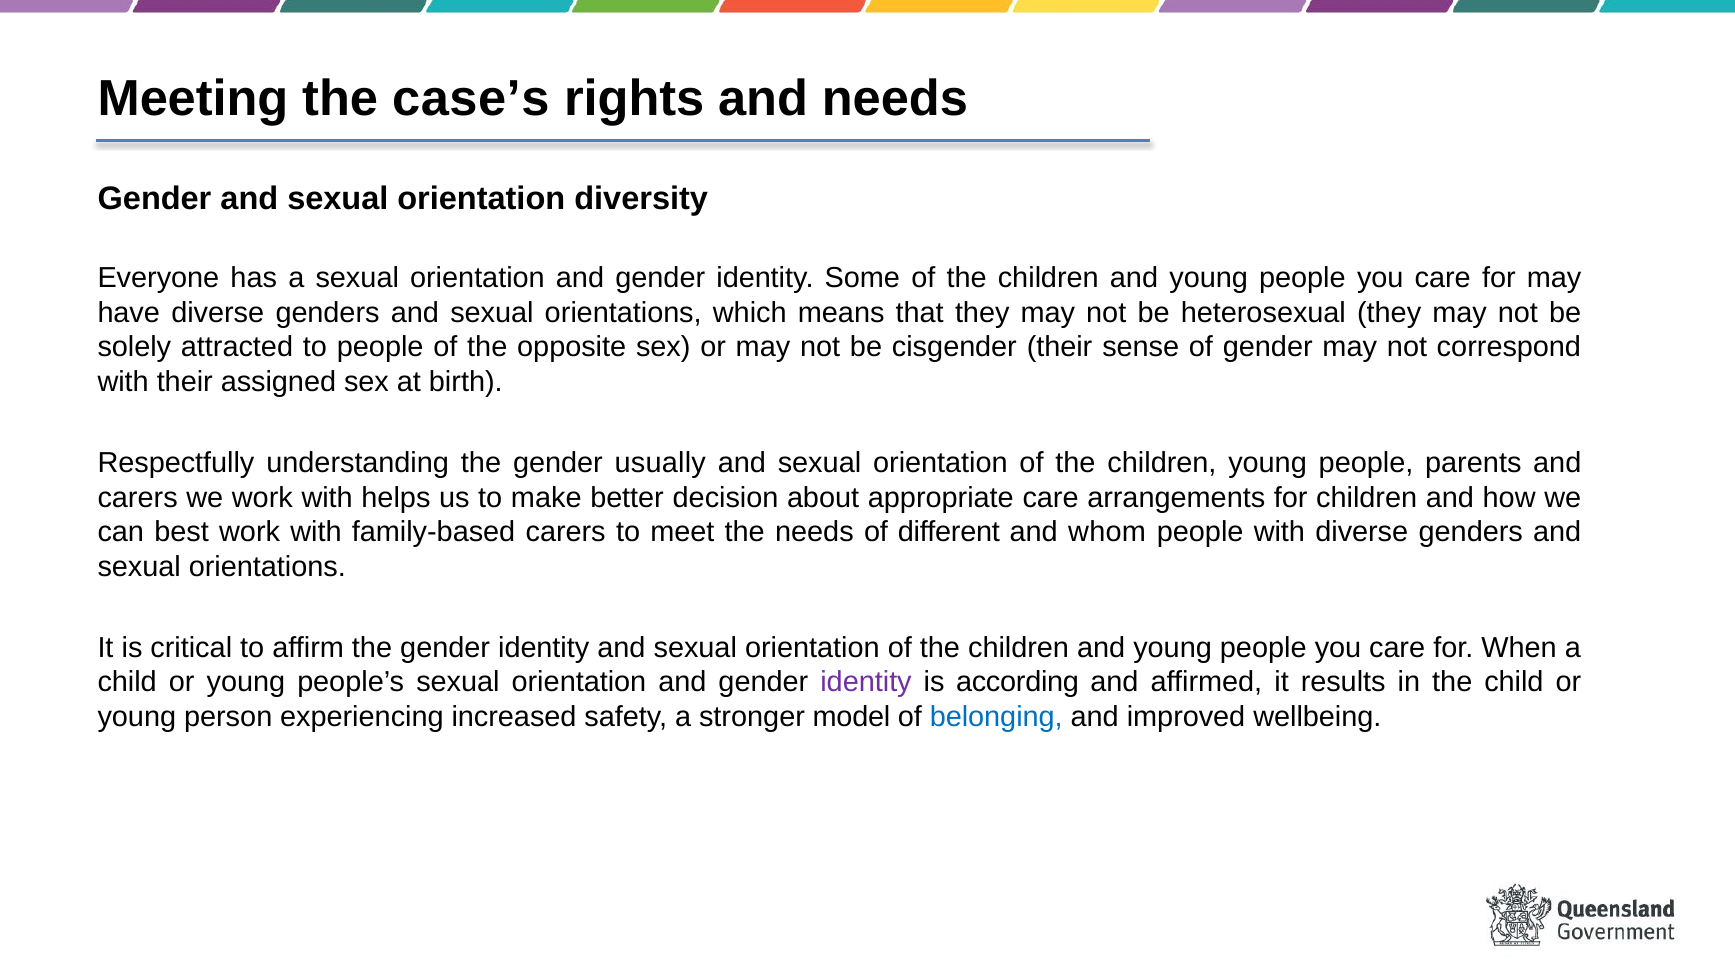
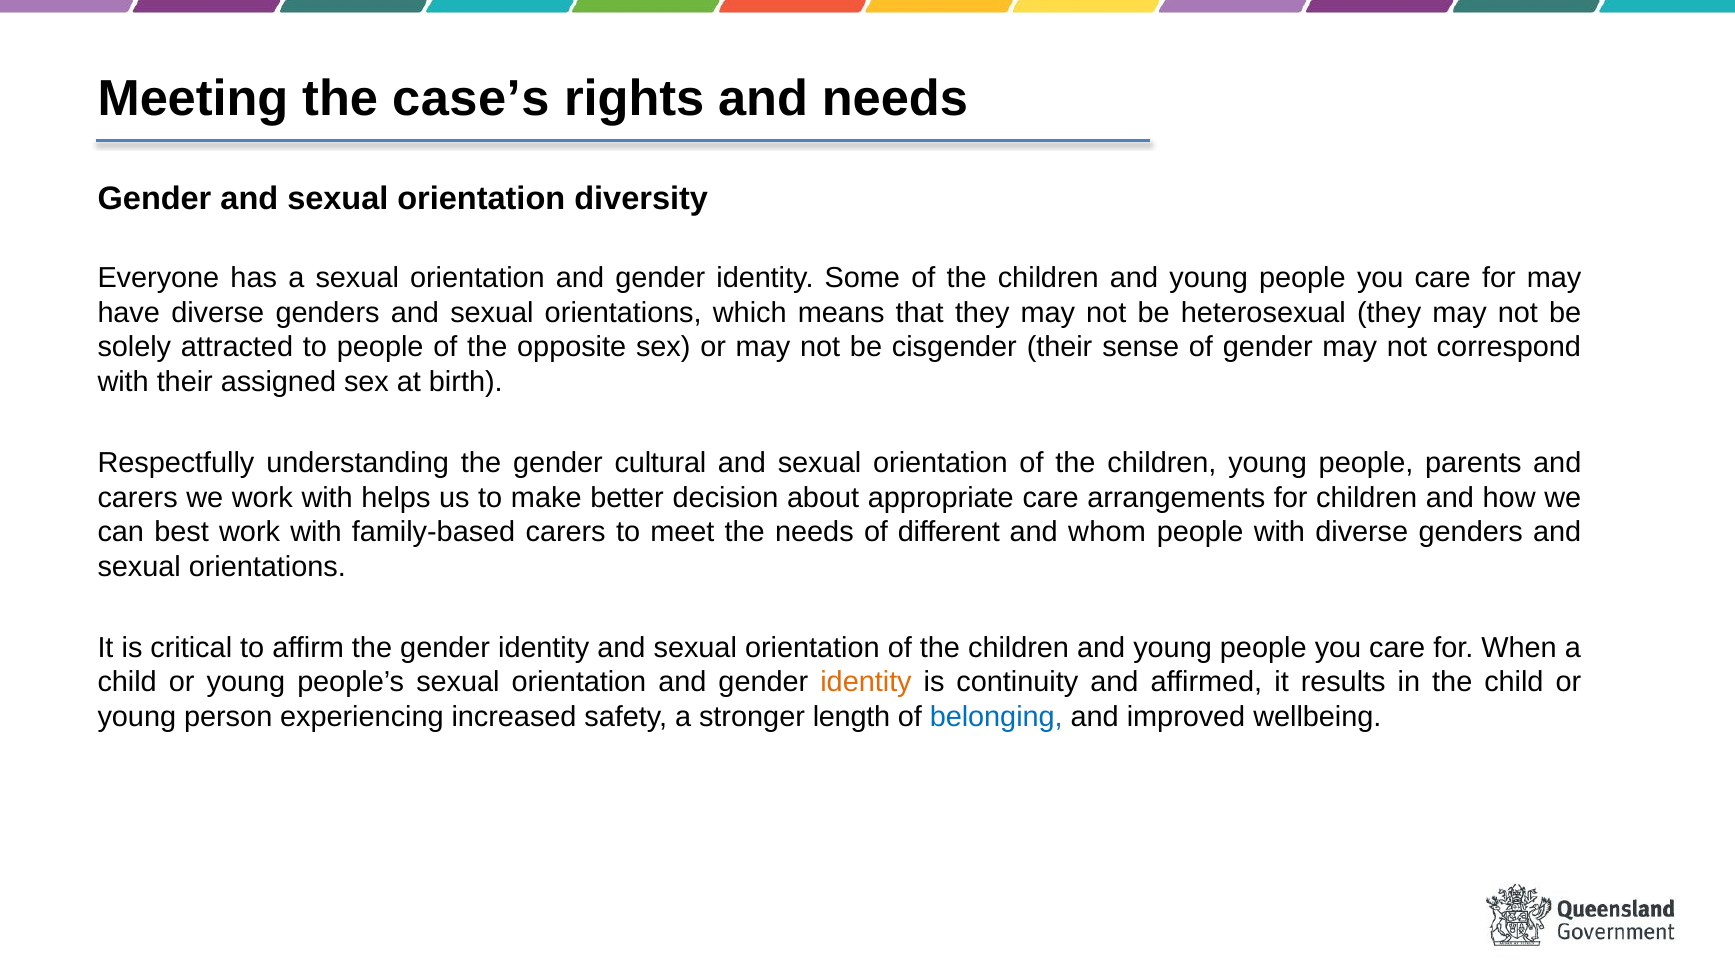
usually: usually -> cultural
identity at (866, 682) colour: purple -> orange
according: according -> continuity
model: model -> length
